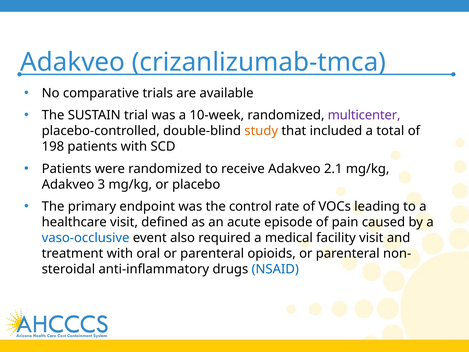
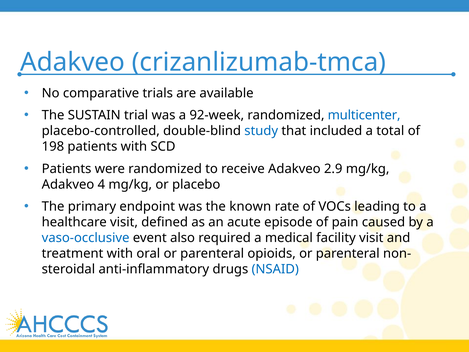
10-week: 10-week -> 92-week
multicenter colour: purple -> blue
study colour: orange -> blue
2.1: 2.1 -> 2.9
3: 3 -> 4
control: control -> known
